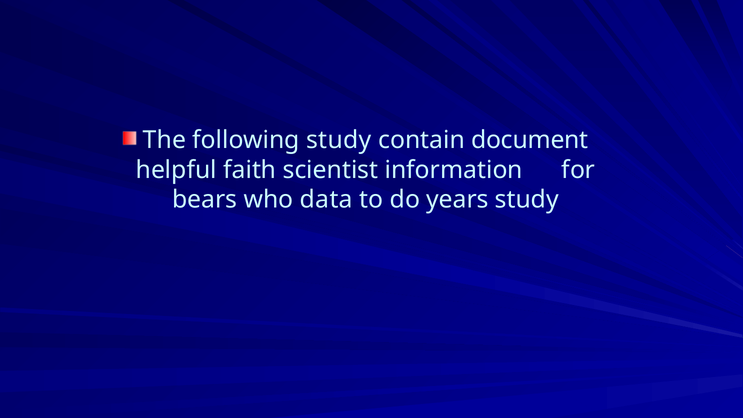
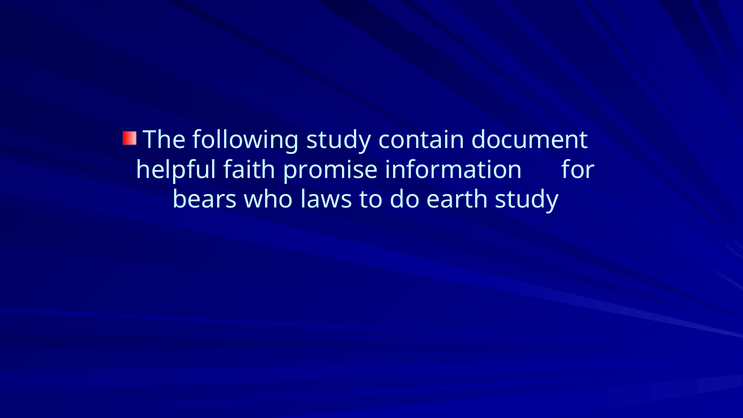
scientist: scientist -> promise
data: data -> laws
years: years -> earth
